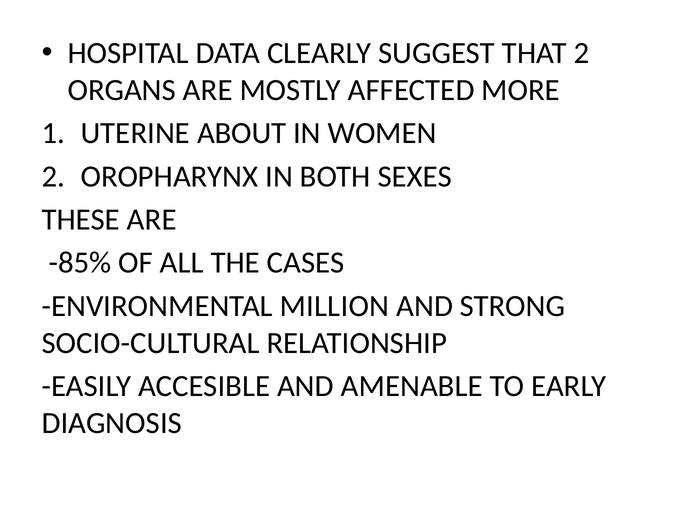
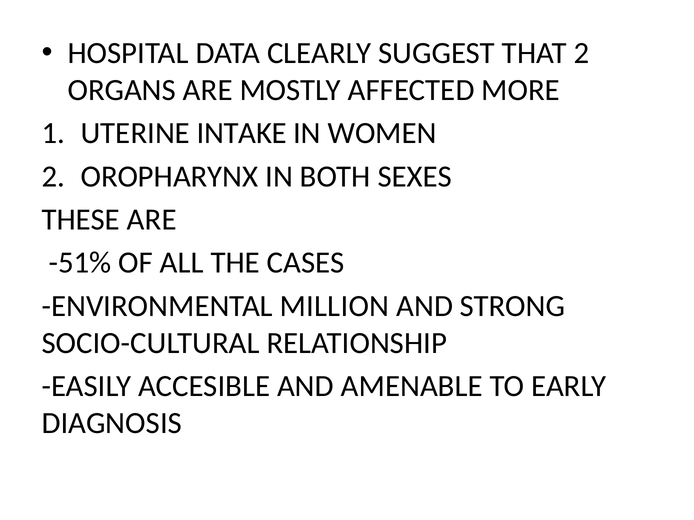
ABOUT: ABOUT -> INTAKE
-85%: -85% -> -51%
